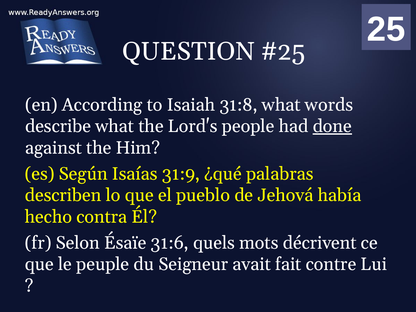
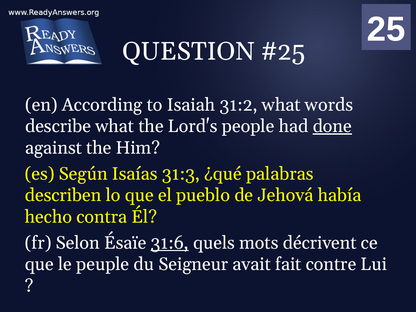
31:8: 31:8 -> 31:2
31:9: 31:9 -> 31:3
31:6 underline: none -> present
